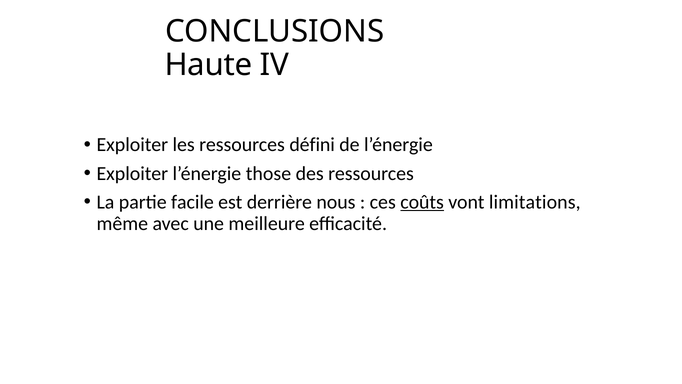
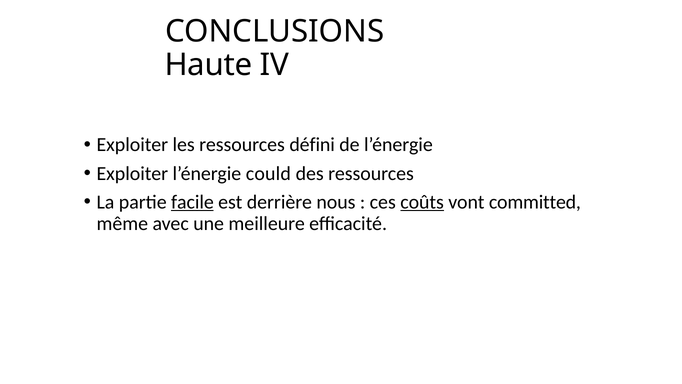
those: those -> could
facile underline: none -> present
limitations: limitations -> committed
